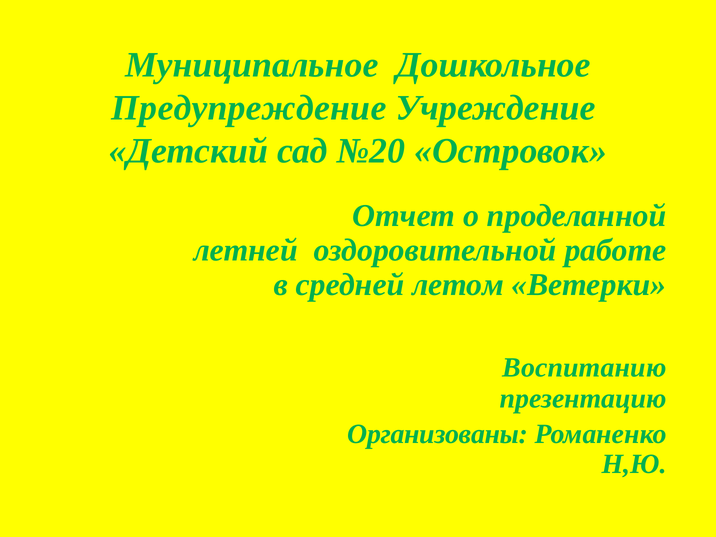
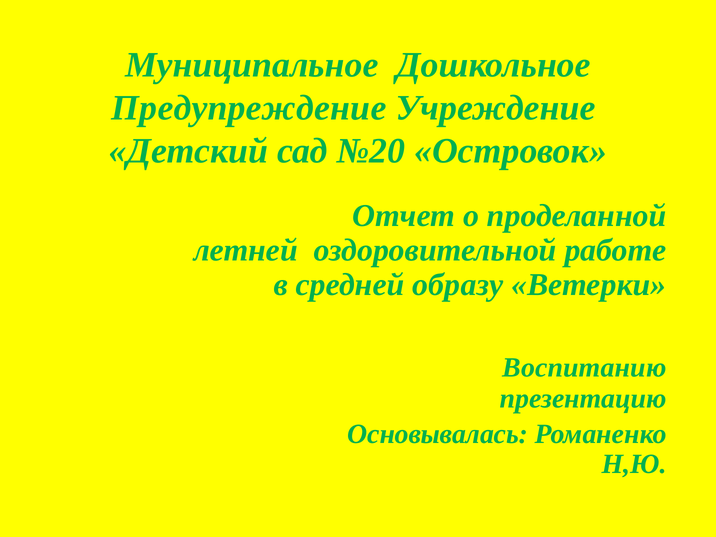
летом: летом -> образу
Организованы: Организованы -> Основывалась
